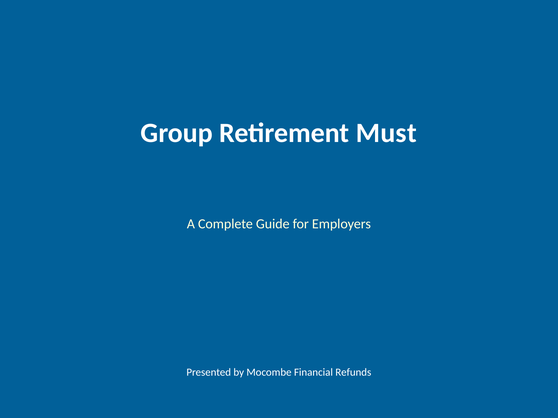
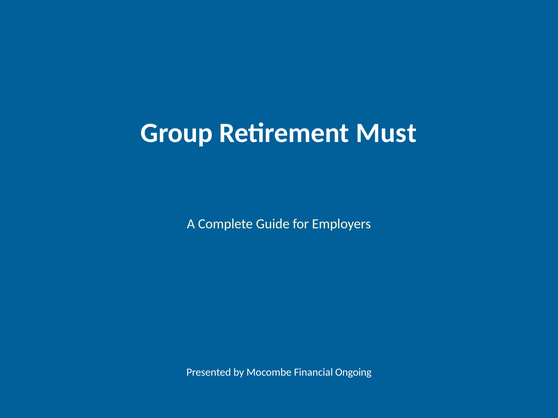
Refunds: Refunds -> Ongoing
